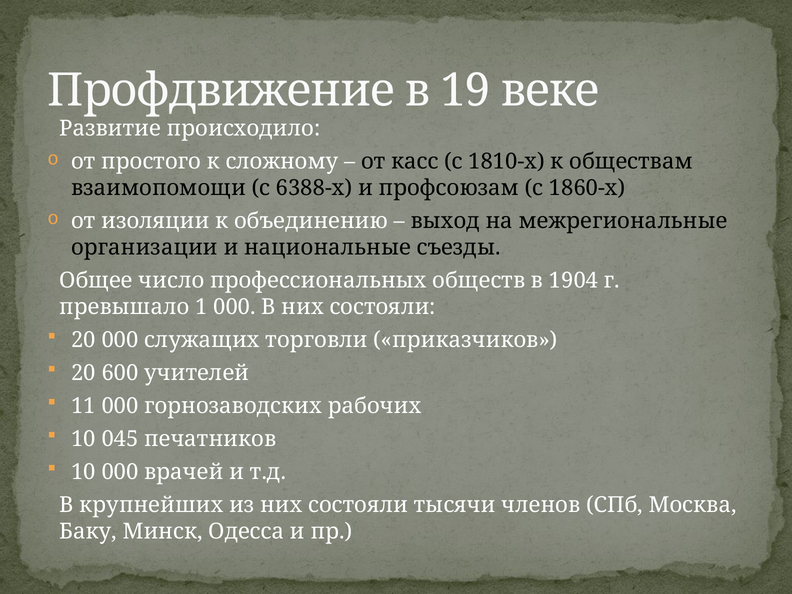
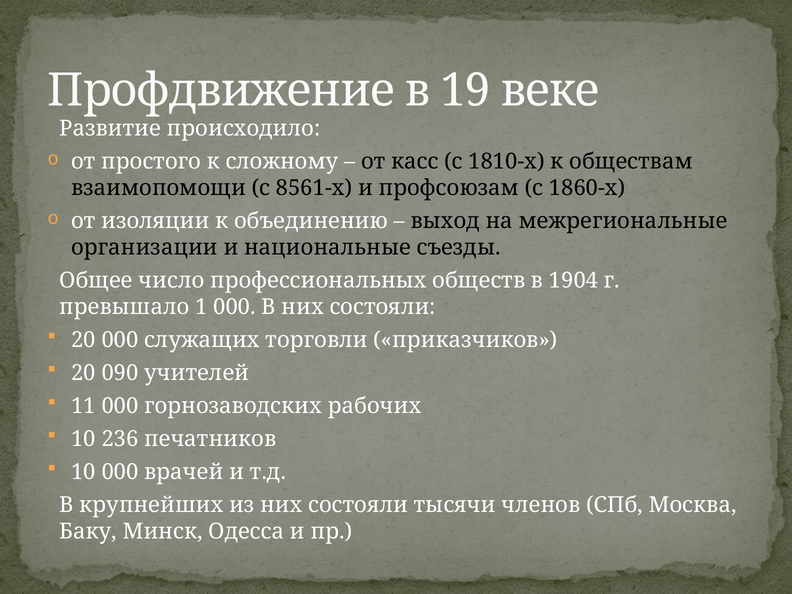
6388-х: 6388-х -> 8561-х
600: 600 -> 090
045: 045 -> 236
